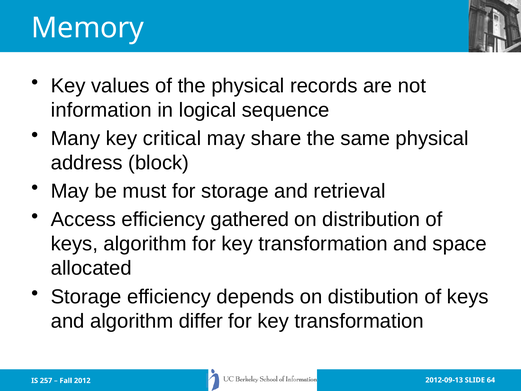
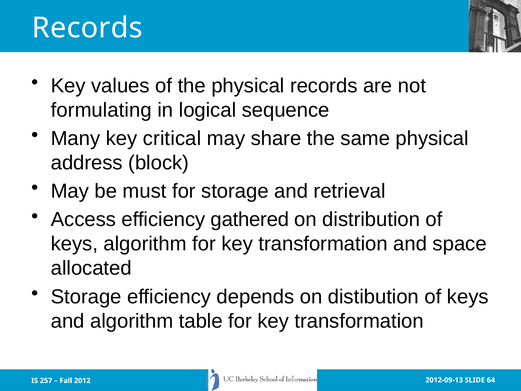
Memory at (88, 28): Memory -> Records
information: information -> formulating
differ: differ -> table
